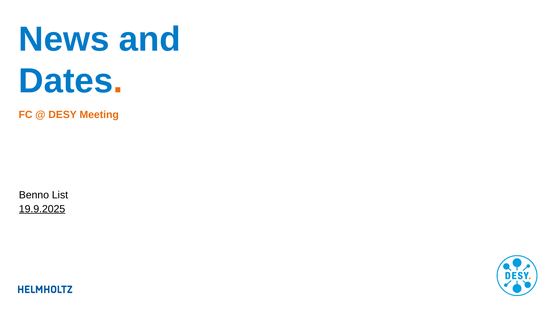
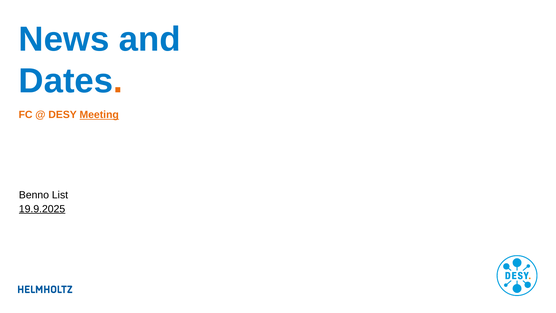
Meeting underline: none -> present
